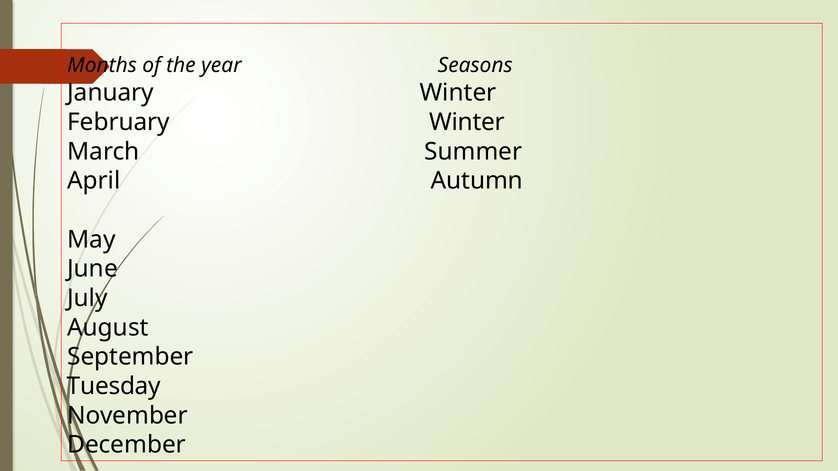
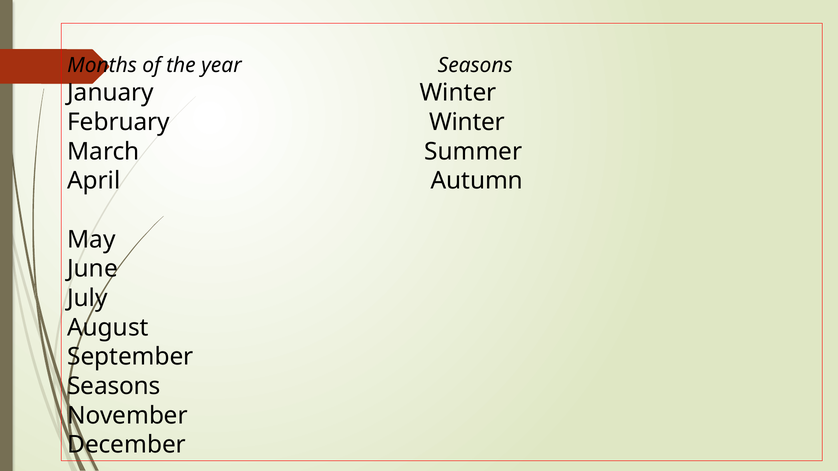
Tuesday at (114, 386): Tuesday -> Seasons
